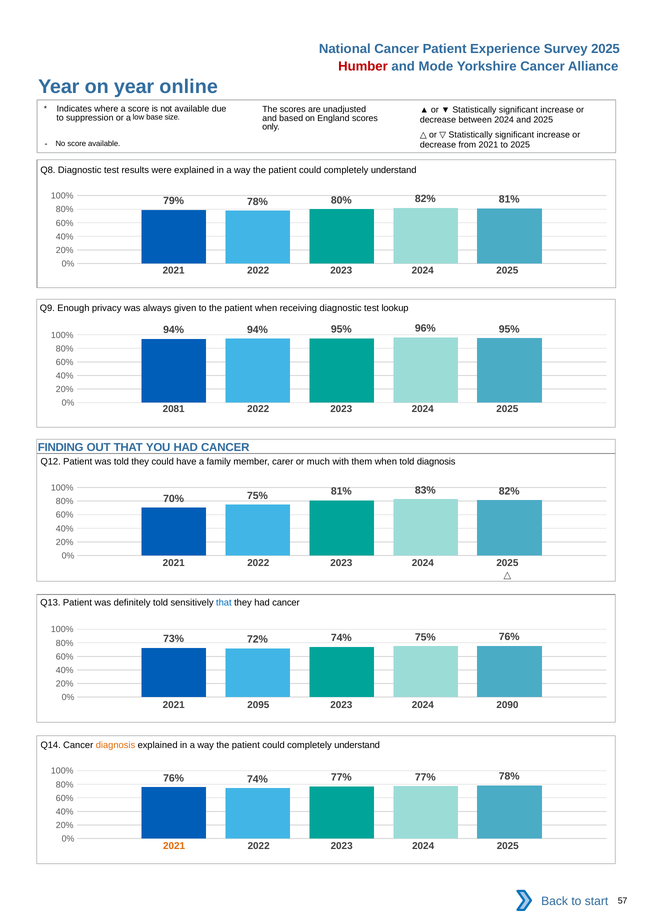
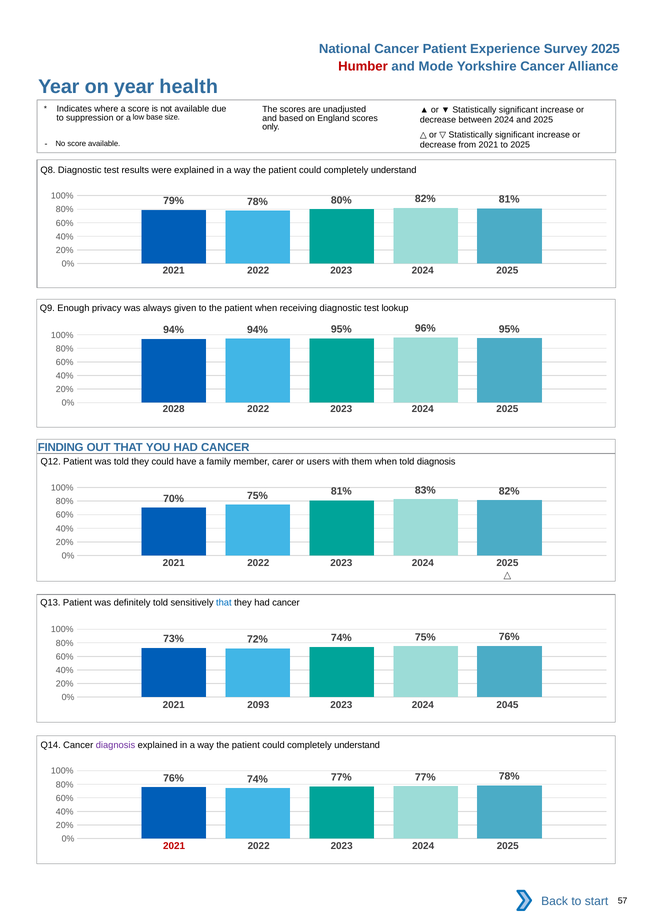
online: online -> health
2081: 2081 -> 2028
much: much -> users
2095: 2095 -> 2093
2090: 2090 -> 2045
diagnosis at (115, 745) colour: orange -> purple
2021 at (174, 846) colour: orange -> red
